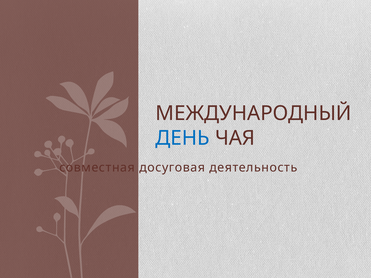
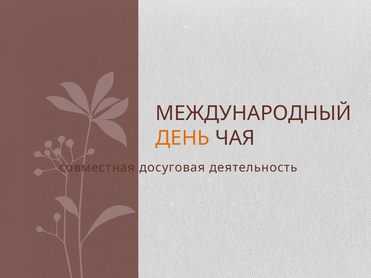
ДЕНЬ colour: blue -> orange
